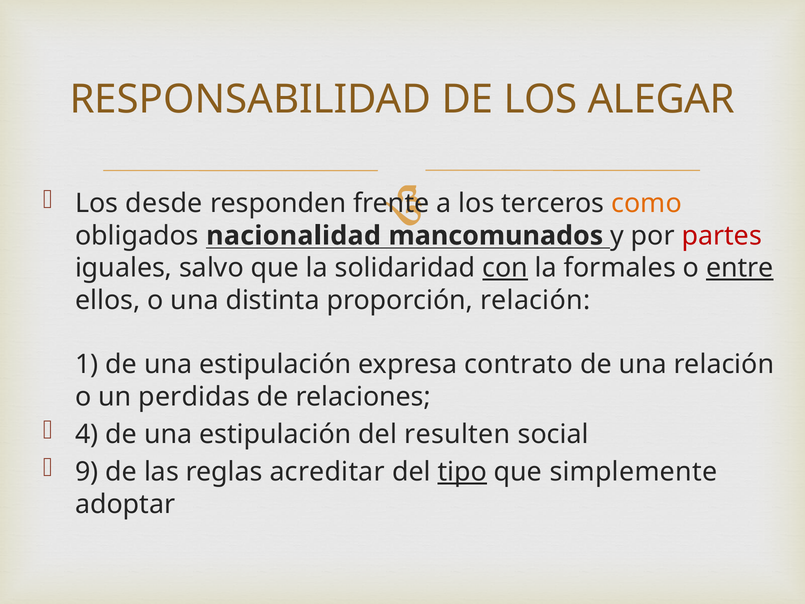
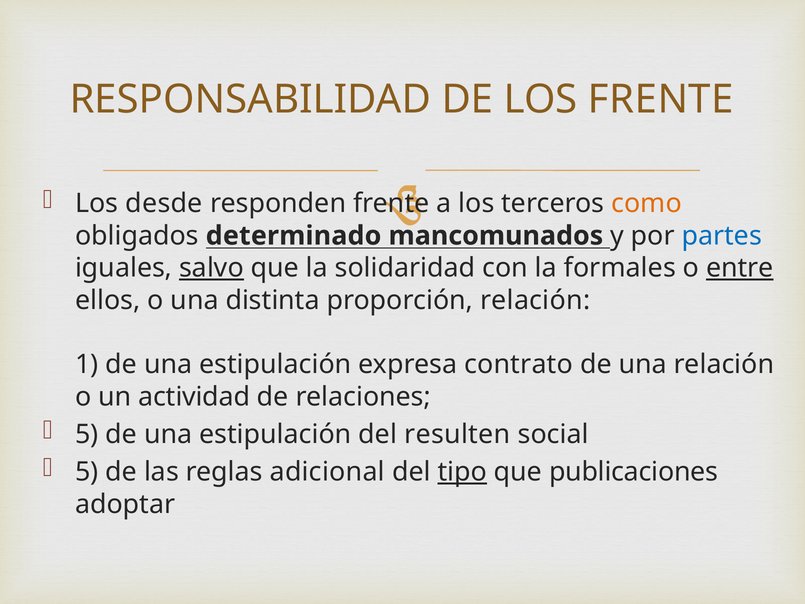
LOS ALEGAR: ALEGAR -> FRENTE
nacionalidad: nacionalidad -> determinado
partes colour: red -> blue
salvo underline: none -> present
con underline: present -> none
perdidas: perdidas -> actividad
4 at (87, 434): 4 -> 5
9 at (87, 472): 9 -> 5
acreditar: acreditar -> adicional
simplemente: simplemente -> publicaciones
